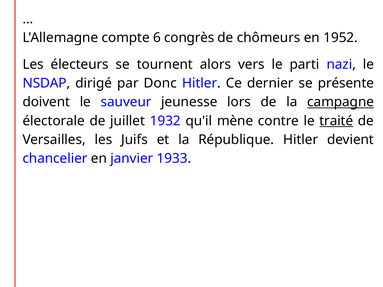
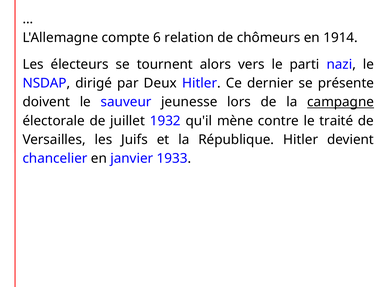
congrès: congrès -> relation
1952: 1952 -> 1914
Donc: Donc -> Deux
traité underline: present -> none
